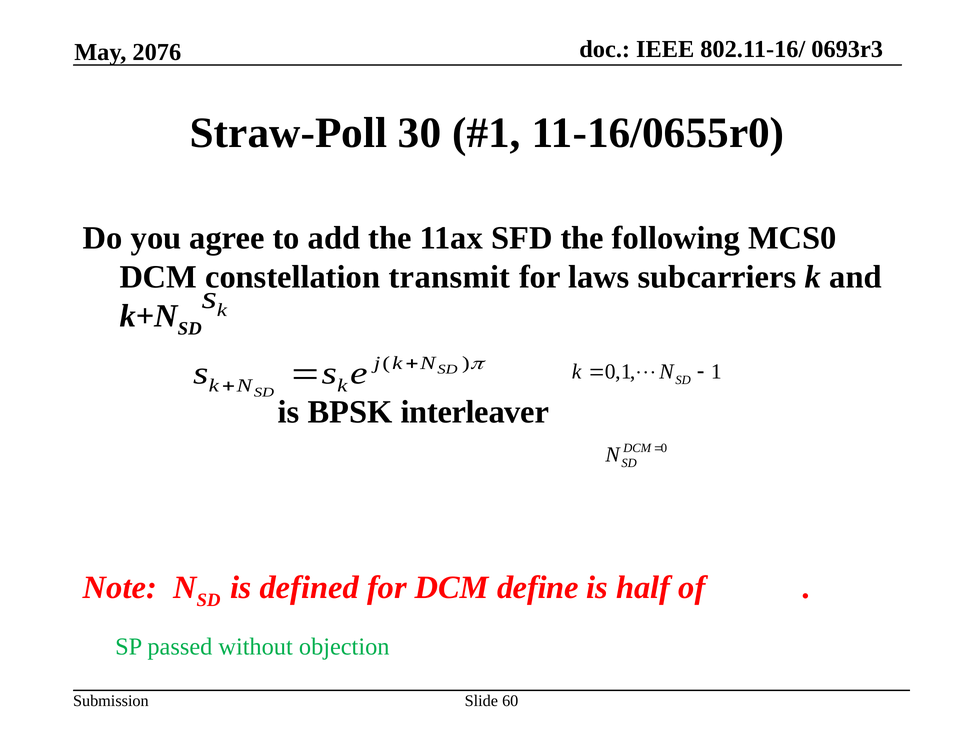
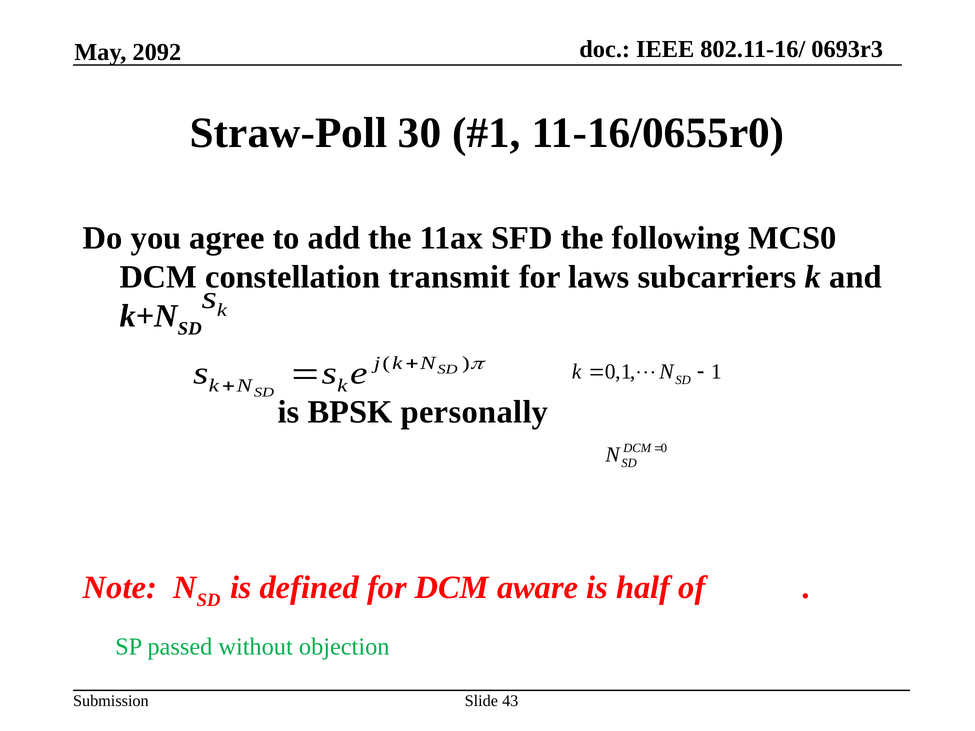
2076: 2076 -> 2092
interleaver: interleaver -> personally
define: define -> aware
60: 60 -> 43
